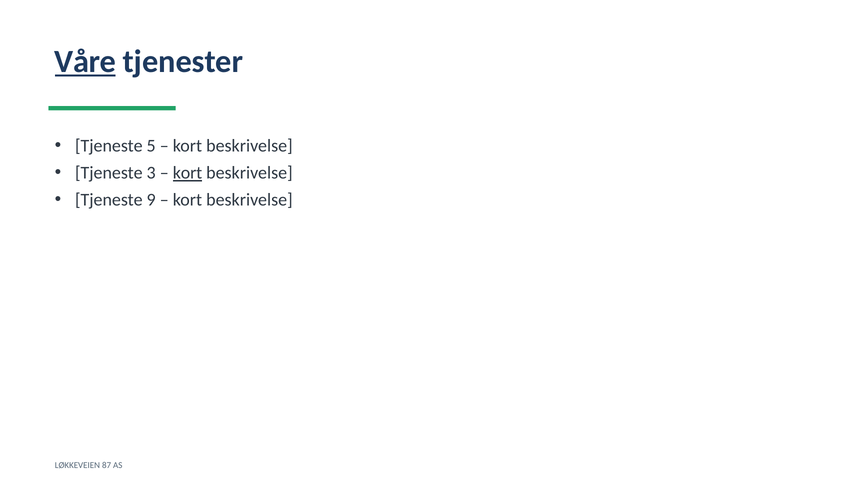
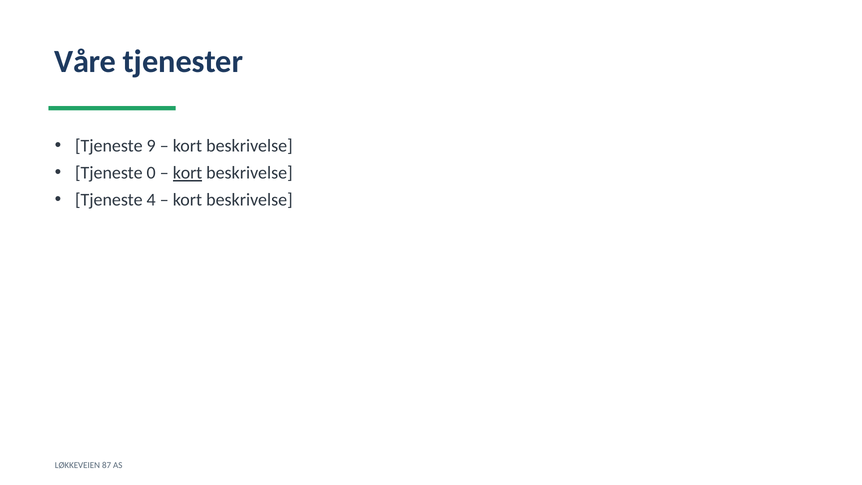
Våre underline: present -> none
5: 5 -> 9
3: 3 -> 0
9: 9 -> 4
